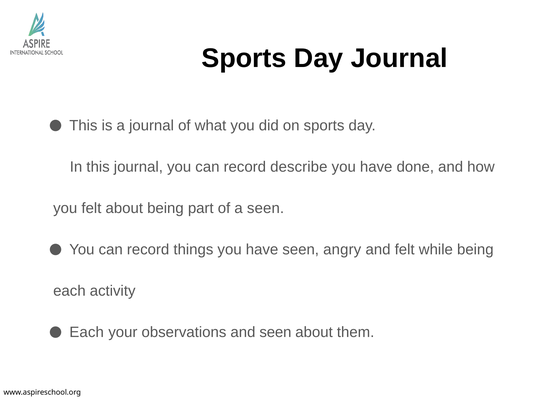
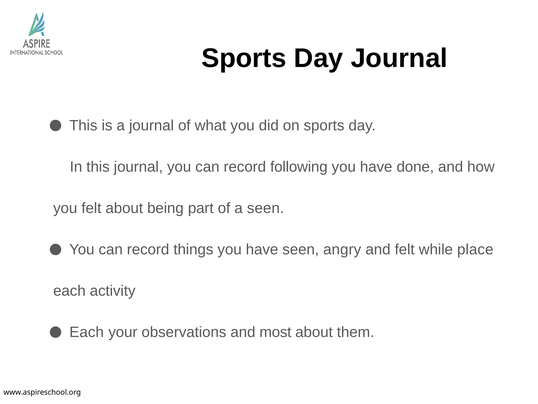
describe: describe -> following
while being: being -> place
and seen: seen -> most
